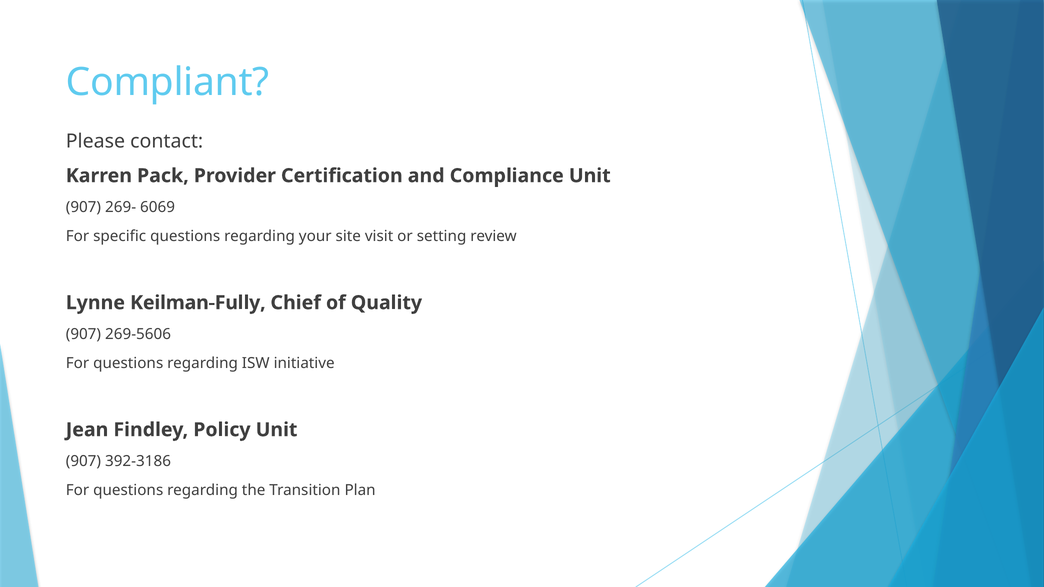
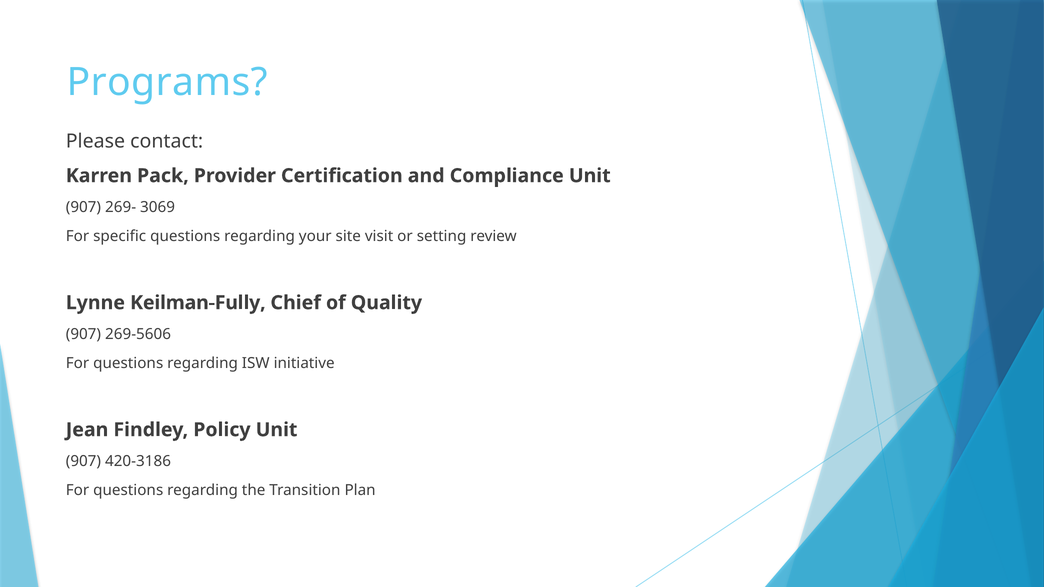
Compliant: Compliant -> Programs
6069: 6069 -> 3069
392-3186: 392-3186 -> 420-3186
